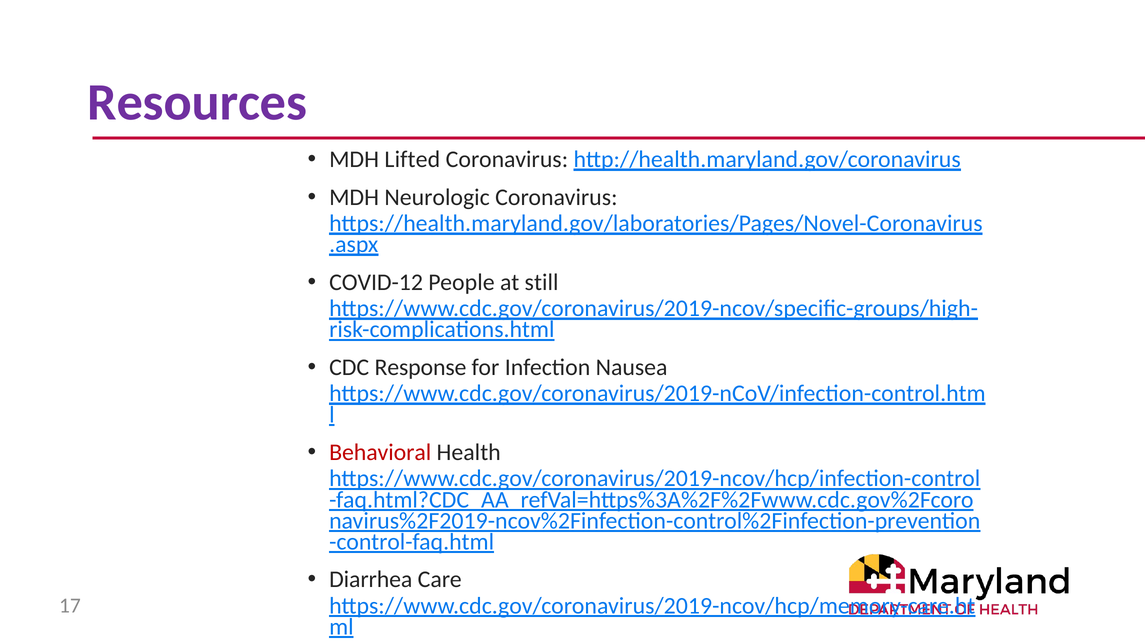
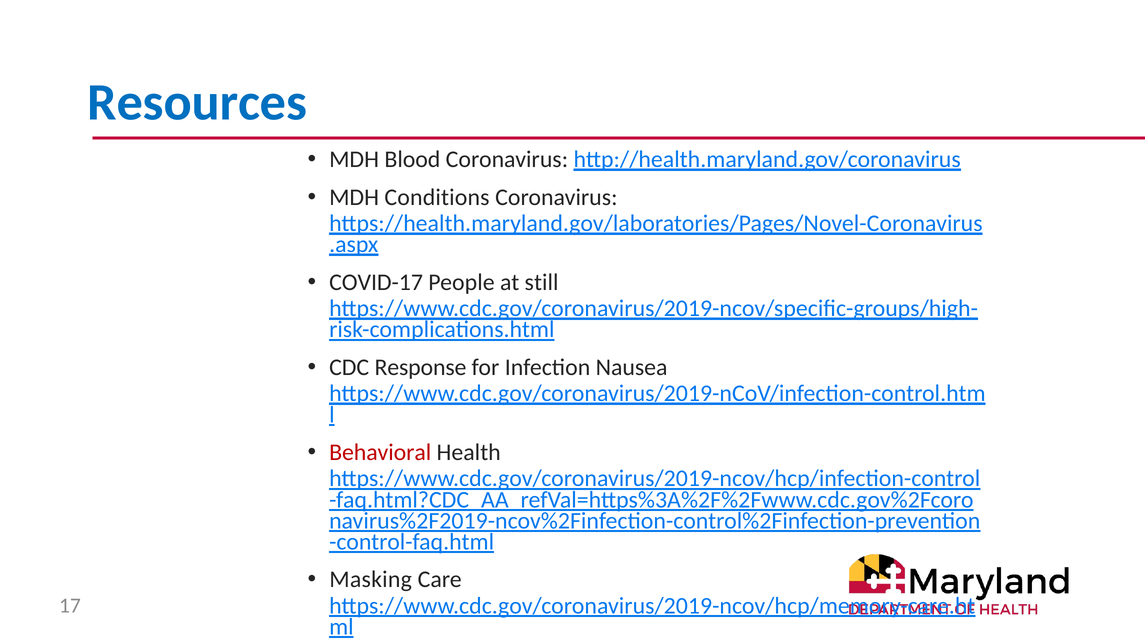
Resources colour: purple -> blue
Lifted: Lifted -> Blood
Neurologic: Neurologic -> Conditions
COVID-12: COVID-12 -> COVID-17
Diarrhea: Diarrhea -> Masking
